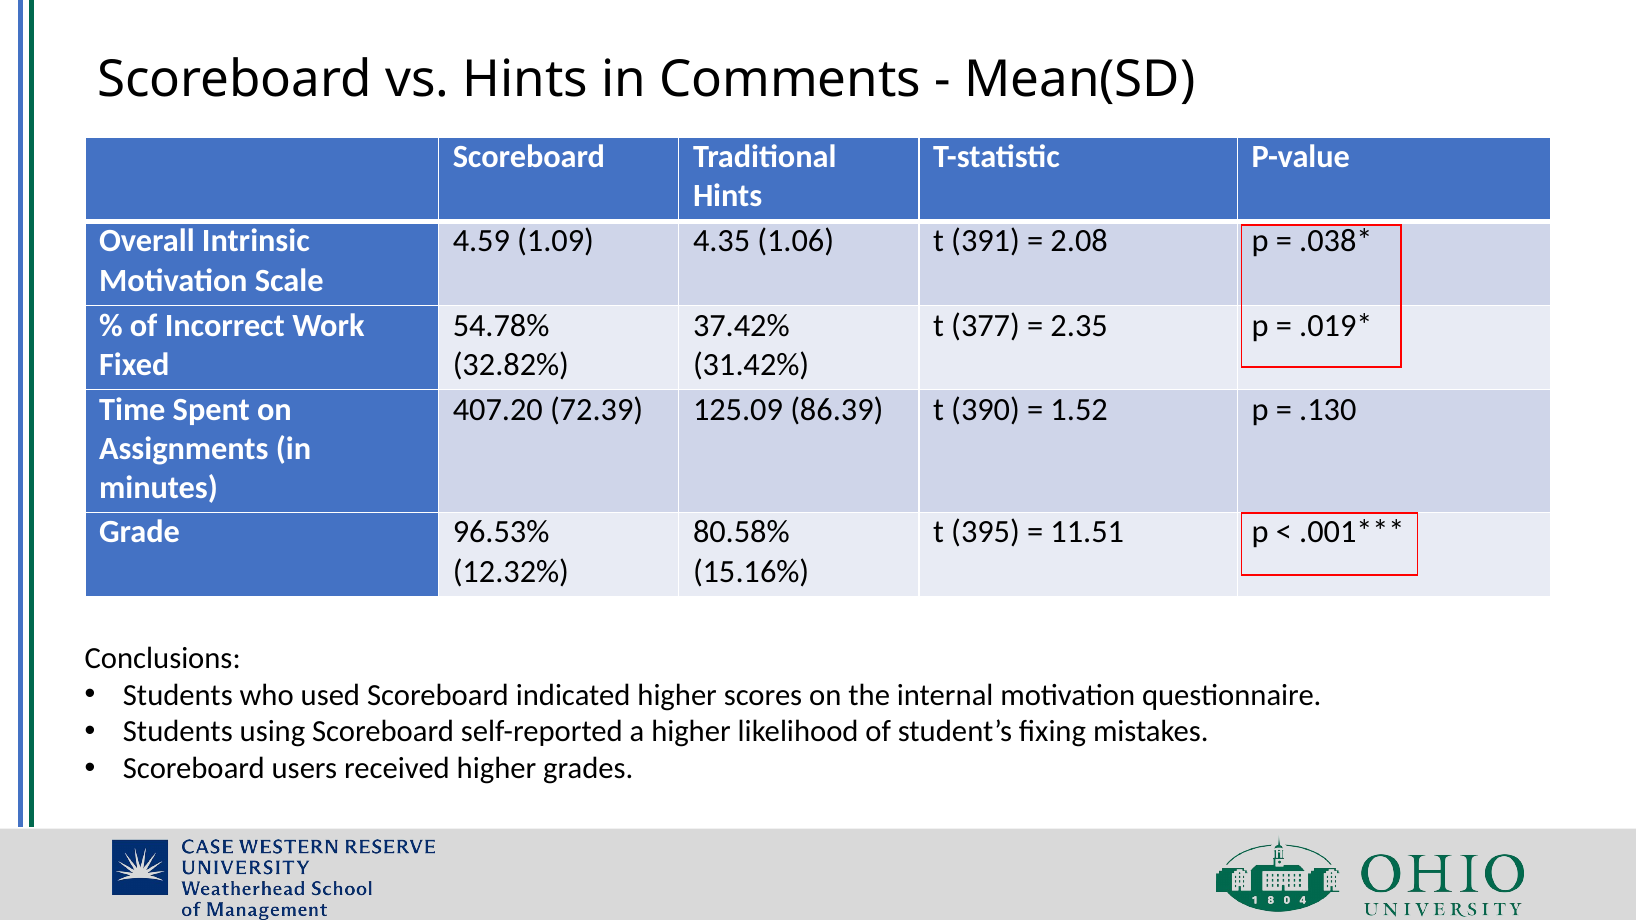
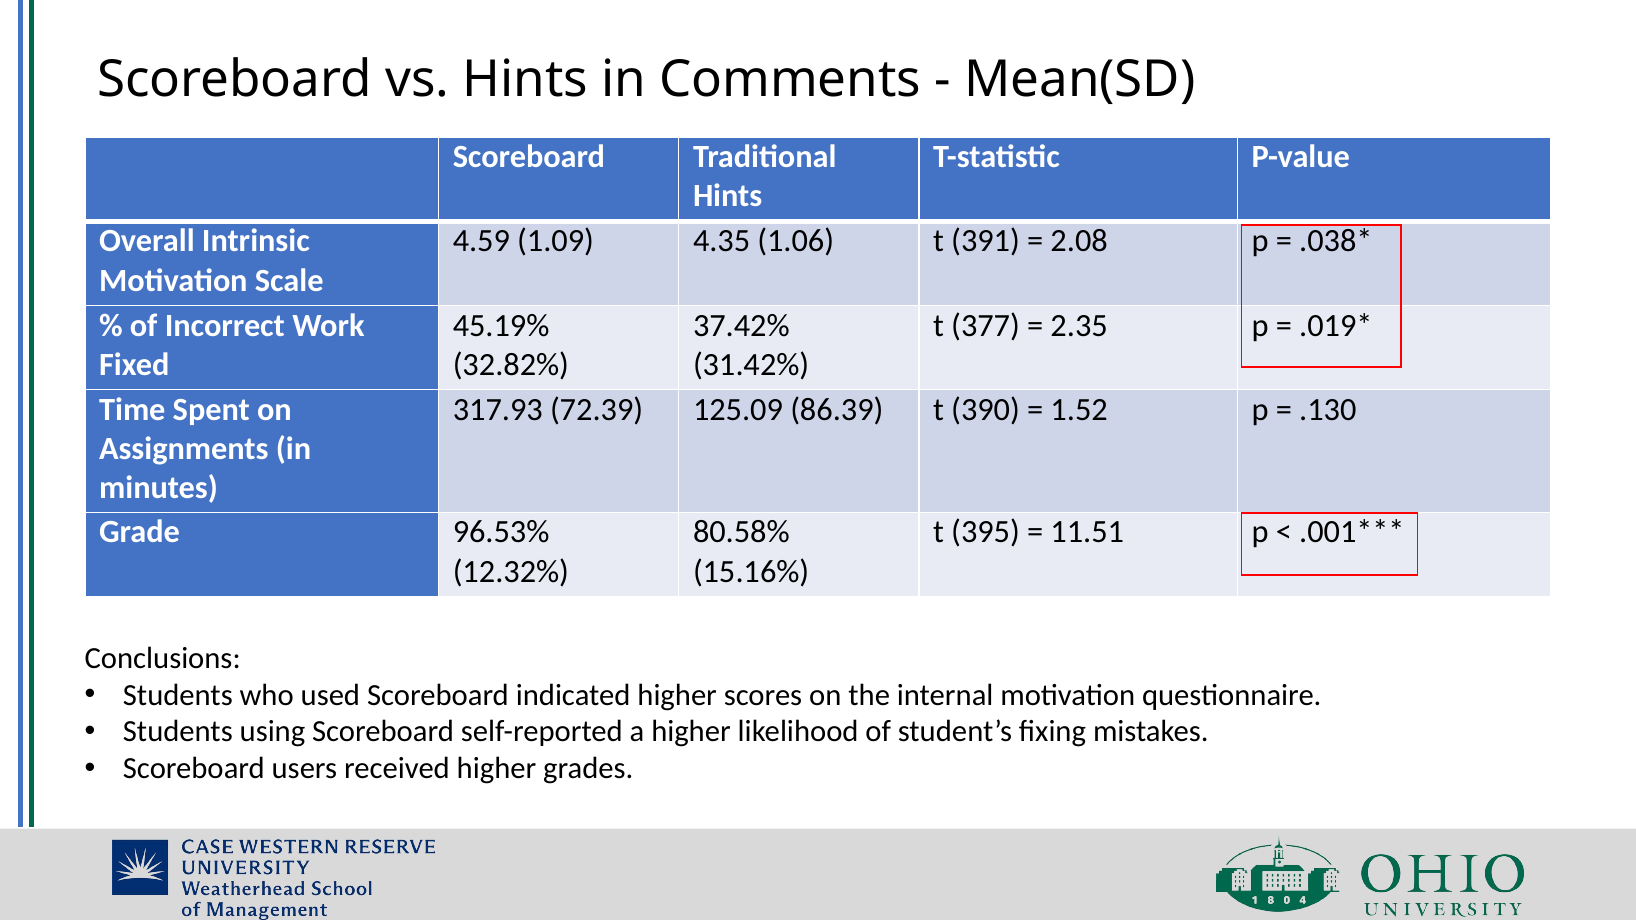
54.78%: 54.78% -> 45.19%
407.20: 407.20 -> 317.93
